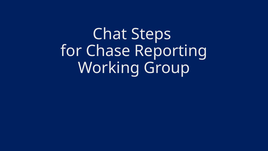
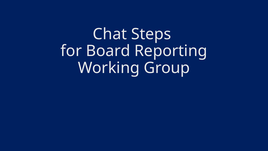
Chase: Chase -> Board
